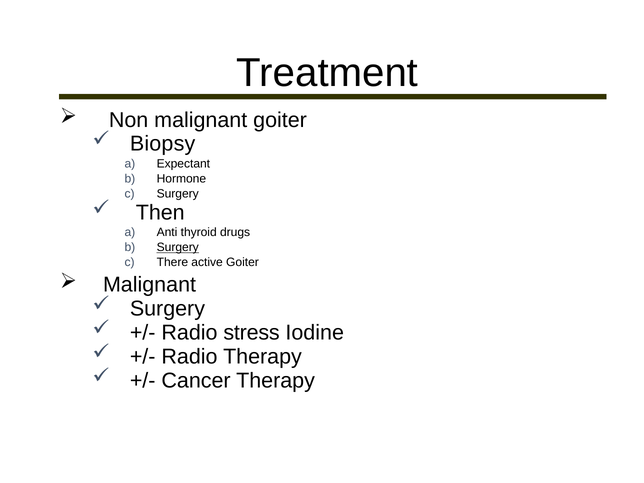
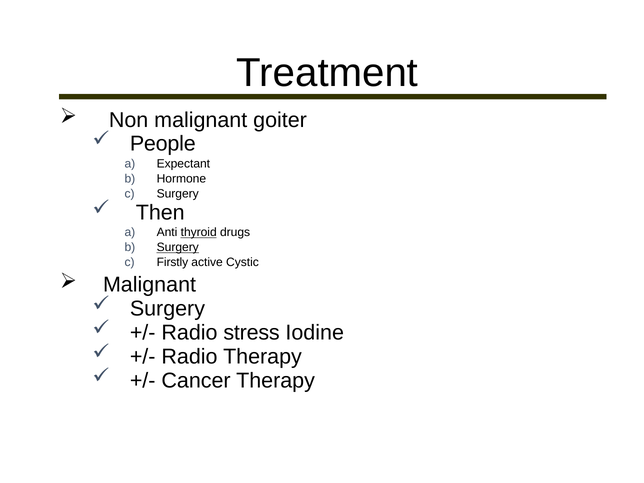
Biopsy: Biopsy -> People
thyroid underline: none -> present
There: There -> Firstly
active Goiter: Goiter -> Cystic
